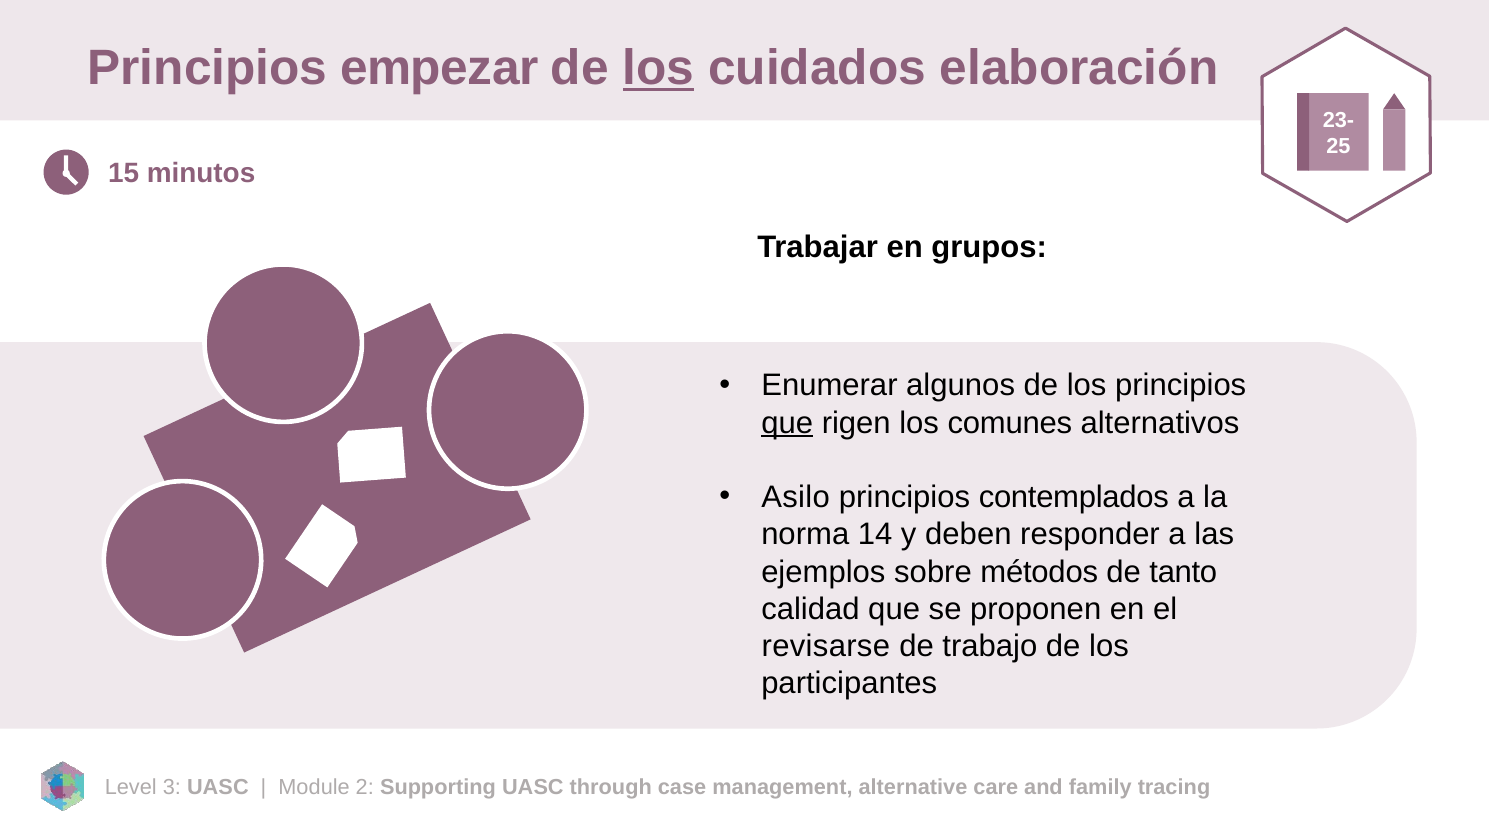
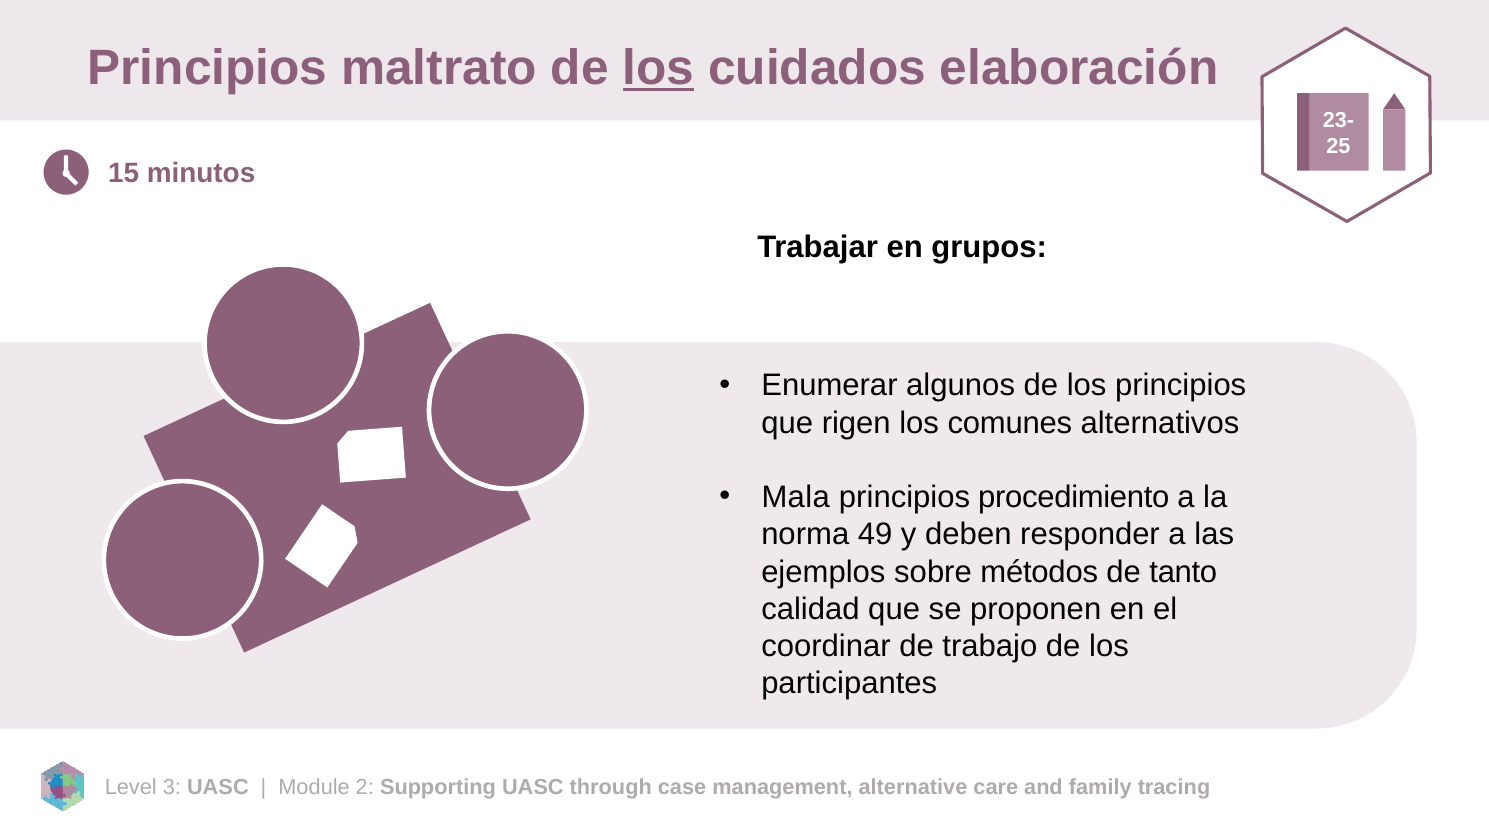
empezar: empezar -> maltrato
que at (787, 423) underline: present -> none
Asilo: Asilo -> Mala
contemplados: contemplados -> procedimiento
14: 14 -> 49
revisarse: revisarse -> coordinar
